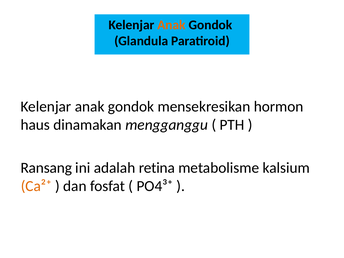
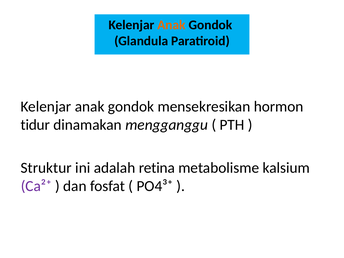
haus: haus -> tidur
Ransang: Ransang -> Struktur
Ca²⁺ colour: orange -> purple
